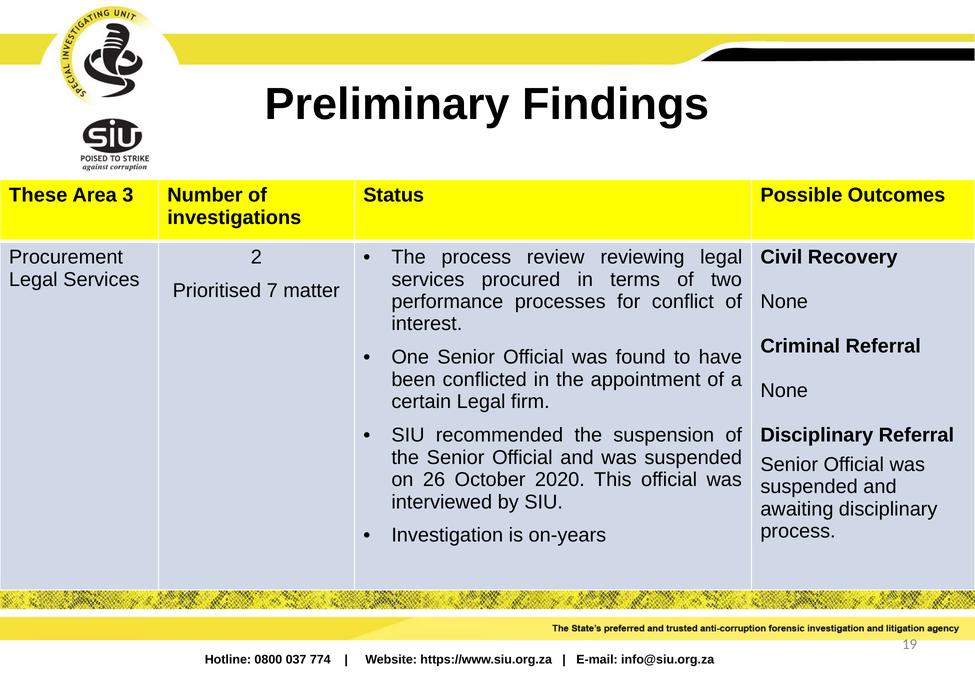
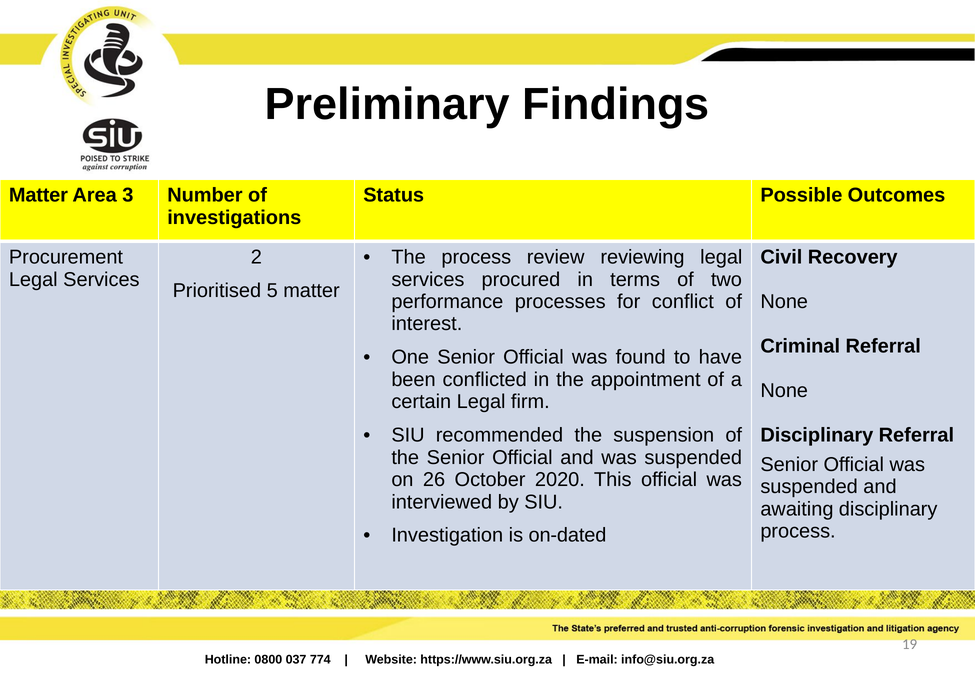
These at (38, 195): These -> Matter
7: 7 -> 5
on-years: on-years -> on-dated
